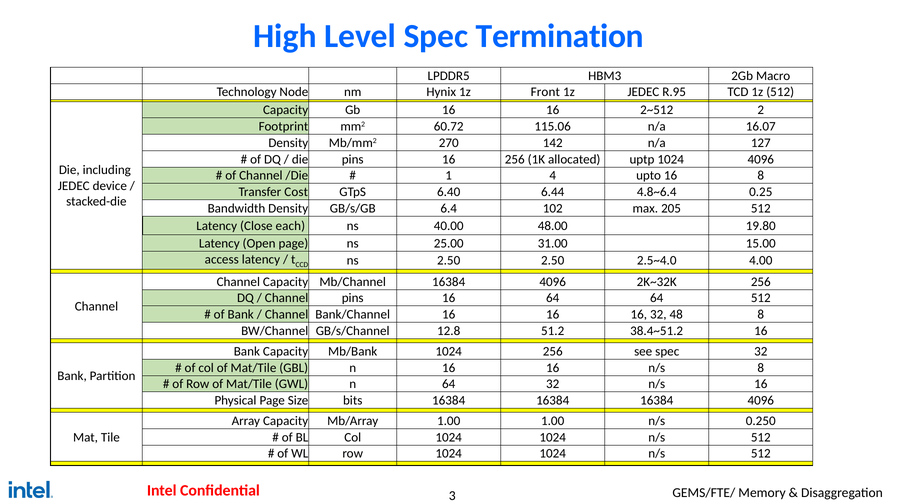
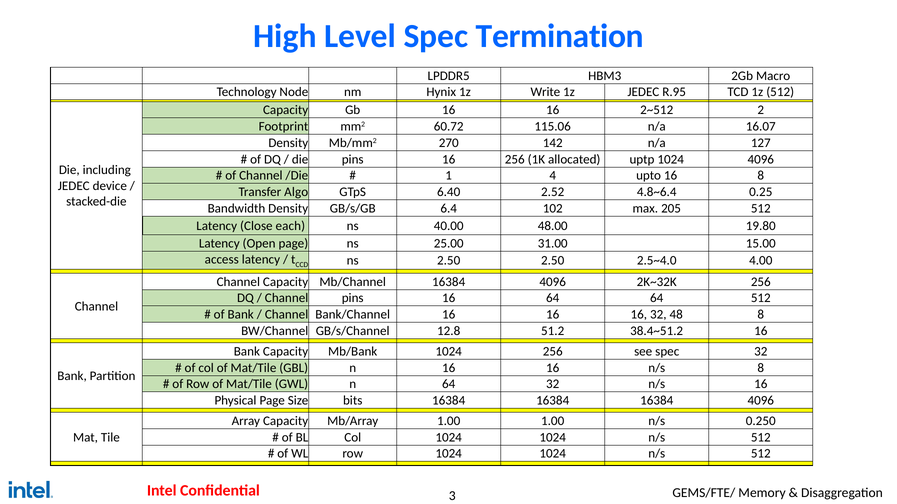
Front: Front -> Write
Cost: Cost -> Algo
6.44: 6.44 -> 2.52
